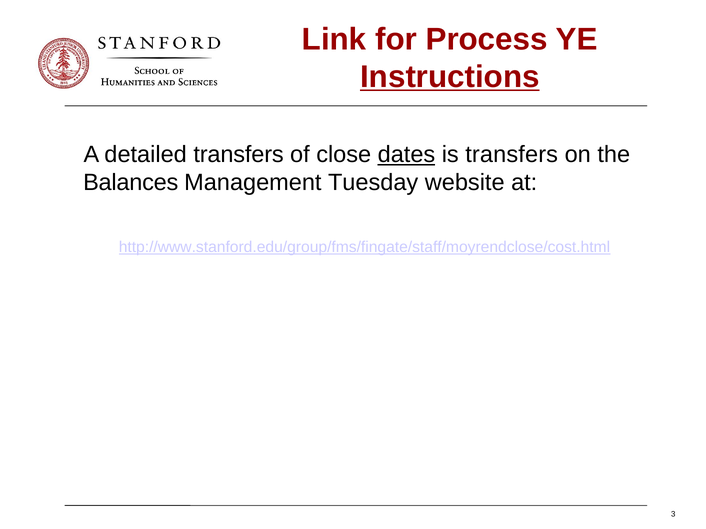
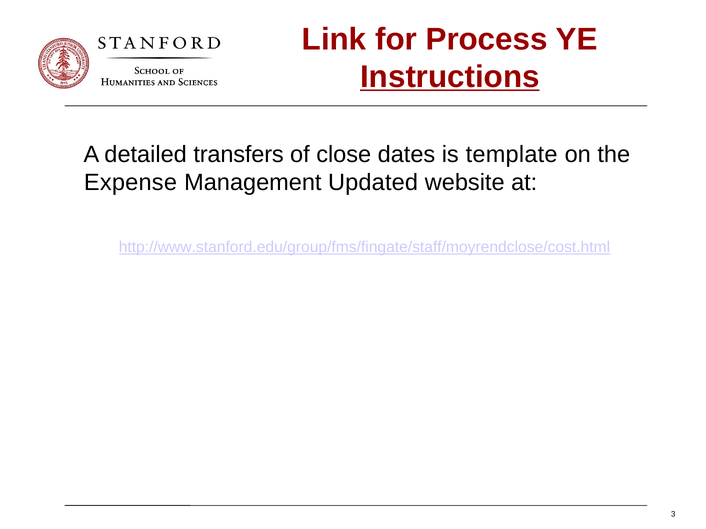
dates underline: present -> none
is transfers: transfers -> template
Balances: Balances -> Expense
Tuesday: Tuesday -> Updated
